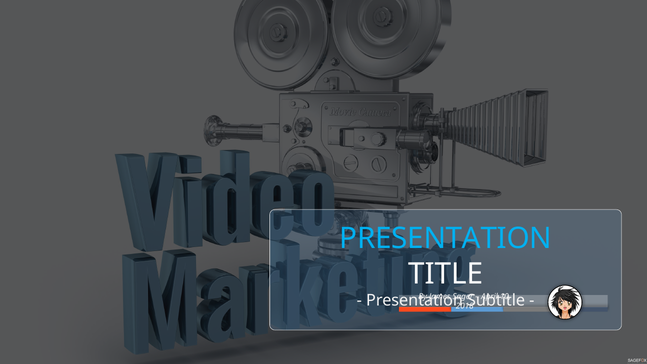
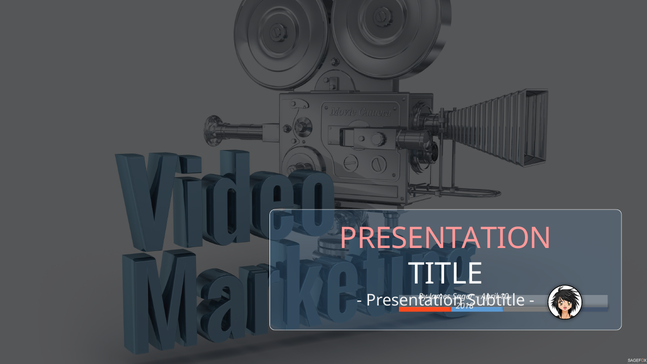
PRESENTATION at (446, 238) colour: light blue -> pink
